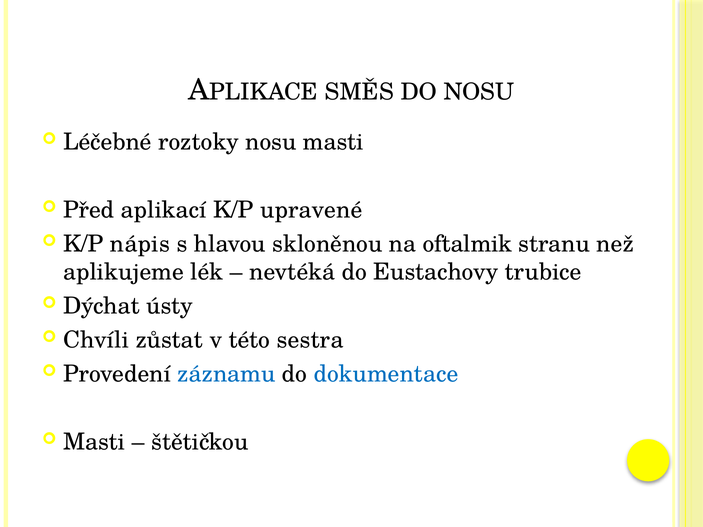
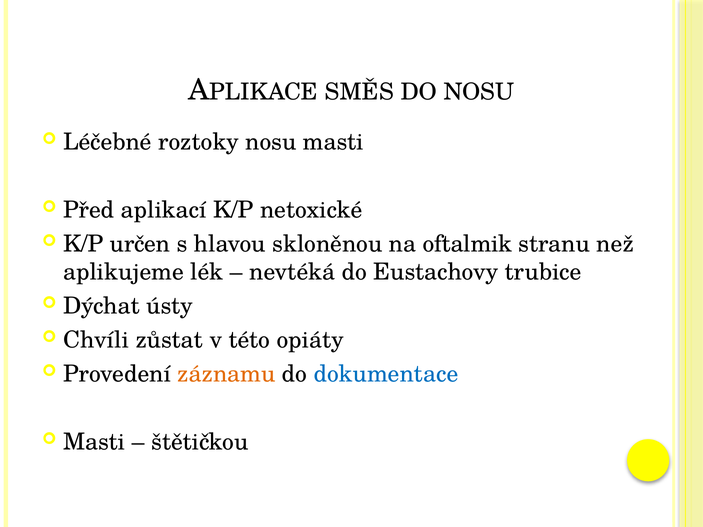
upravené: upravené -> netoxické
nápis: nápis -> určen
sestra: sestra -> opiáty
záznamu colour: blue -> orange
